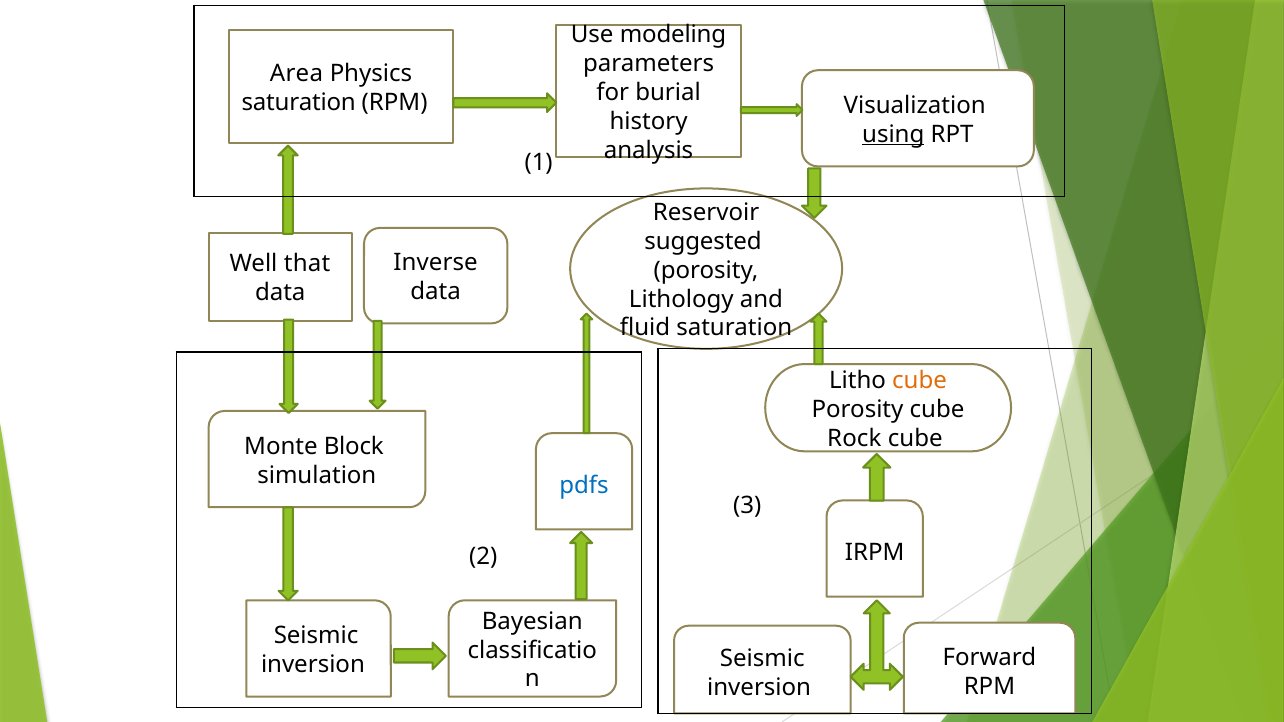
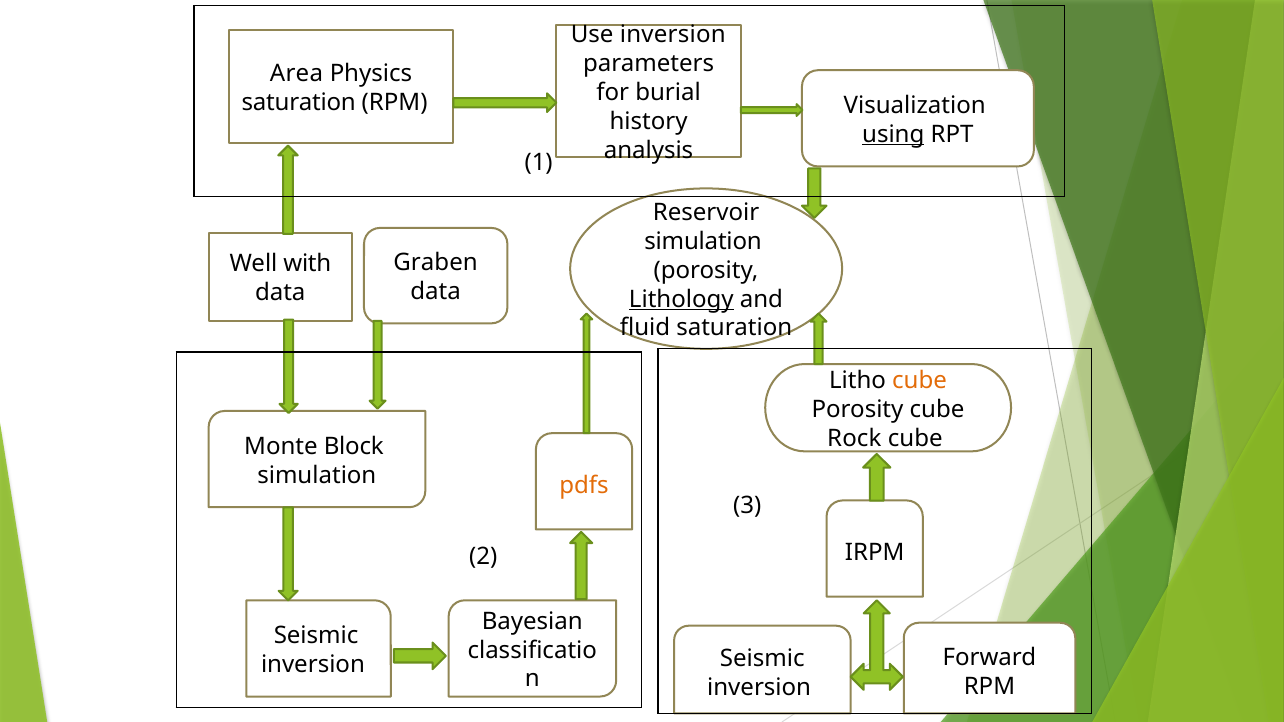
Use modeling: modeling -> inversion
suggested at (703, 241): suggested -> simulation
Inverse: Inverse -> Graben
that: that -> with
Lithology underline: none -> present
pdfs colour: blue -> orange
